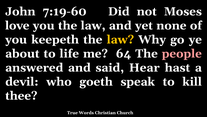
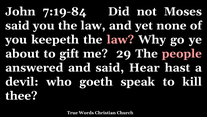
7:19-60: 7:19-60 -> 7:19-84
love at (17, 25): love -> said
law at (120, 39) colour: yellow -> pink
life: life -> gift
64: 64 -> 29
